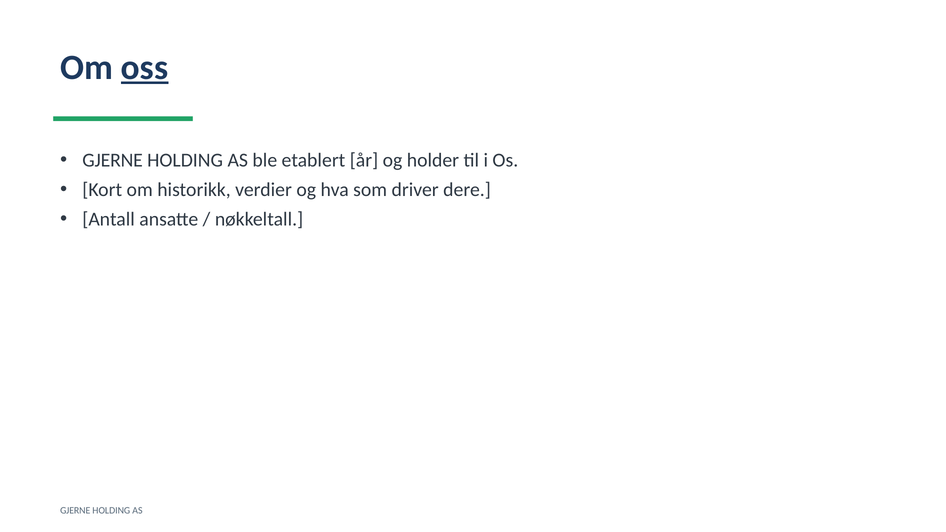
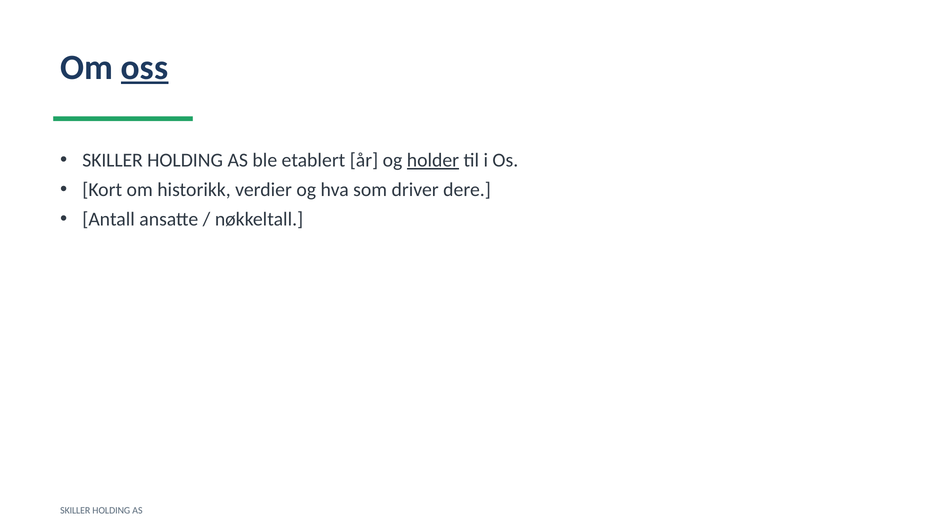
GJERNE at (113, 160): GJERNE -> SKILLER
holder underline: none -> present
GJERNE at (75, 511): GJERNE -> SKILLER
